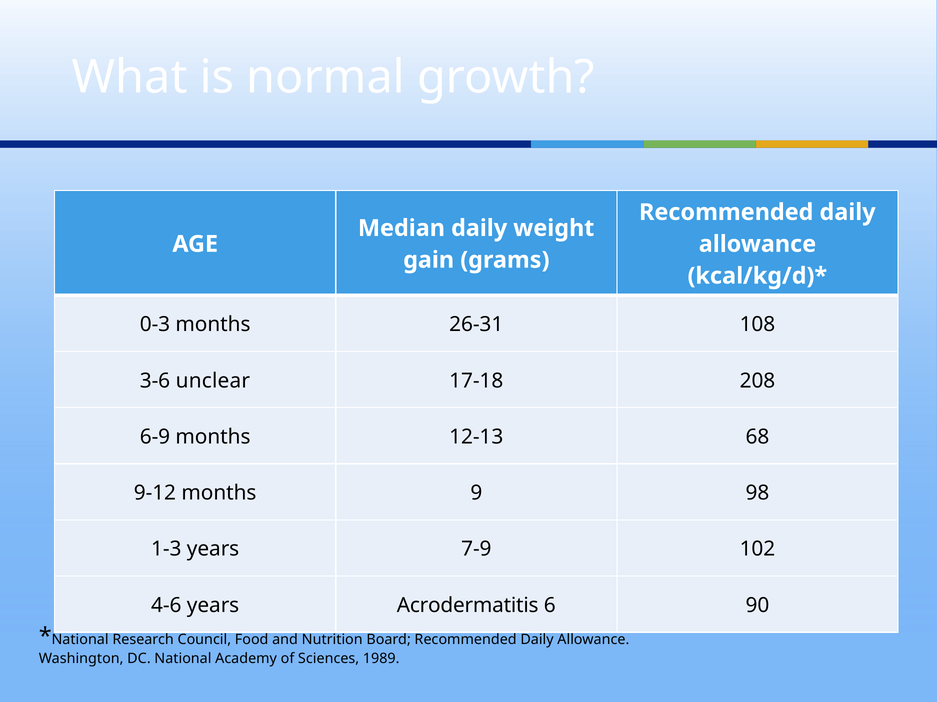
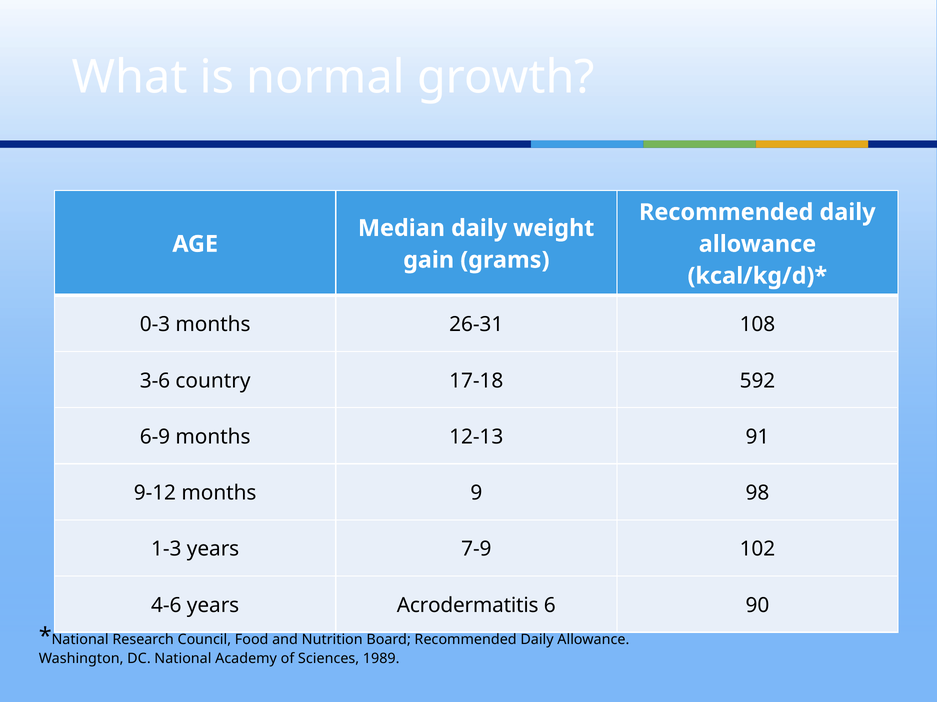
unclear: unclear -> country
208: 208 -> 592
68: 68 -> 91
